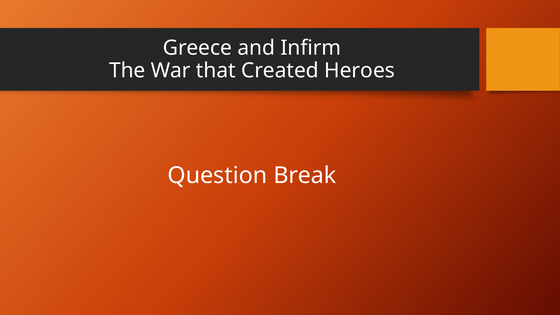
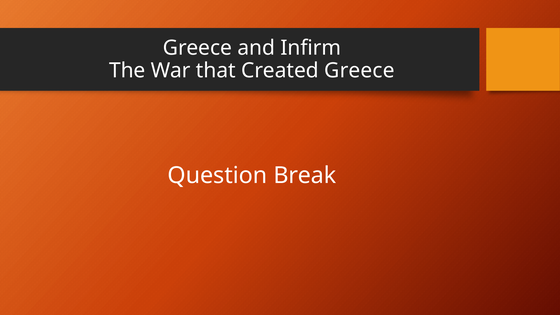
Created Heroes: Heroes -> Greece
